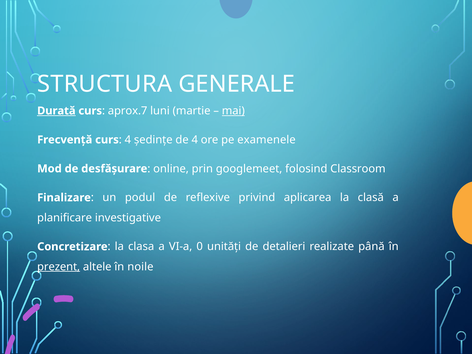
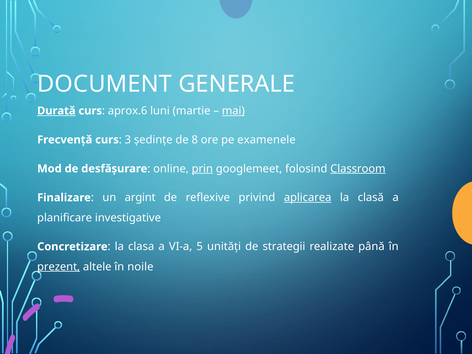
STRUCTURA: STRUCTURA -> DOCUMENT
aprox.7: aprox.7 -> aprox.6
curs 4: 4 -> 3
de 4: 4 -> 8
prin underline: none -> present
Classroom underline: none -> present
podul: podul -> argint
aplicarea underline: none -> present
0: 0 -> 5
detalieri: detalieri -> strategii
